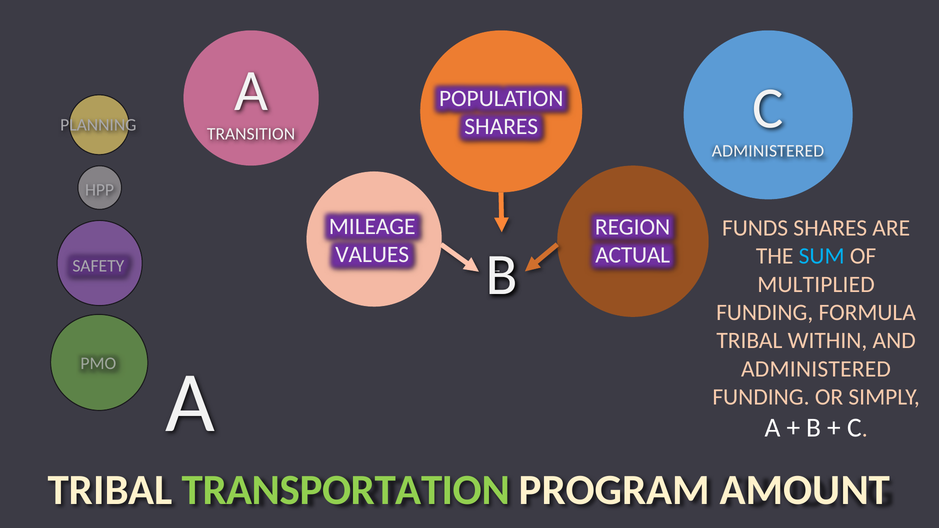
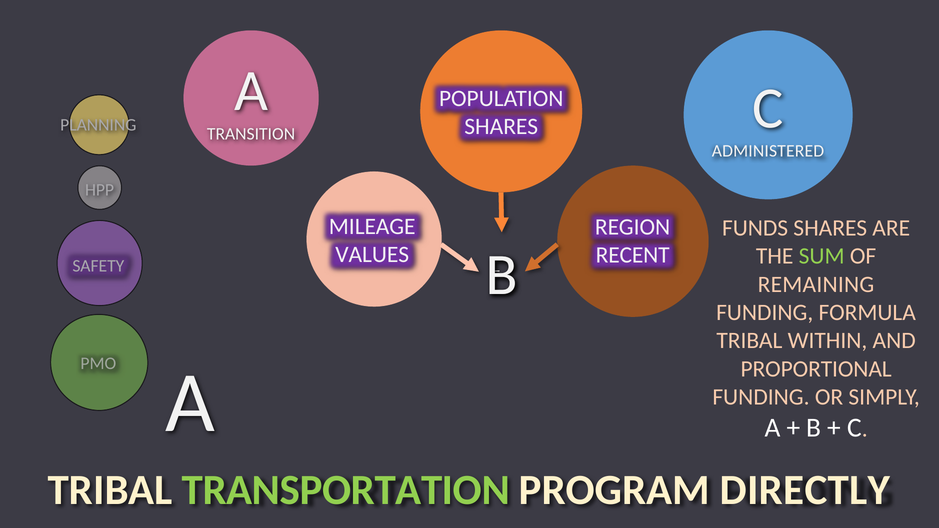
ACTUAL: ACTUAL -> RECENT
SUM colour: light blue -> light green
MULTIPLIED: MULTIPLIED -> REMAINING
ADMINISTERED at (816, 369): ADMINISTERED -> PROPORTIONAL
AMOUNT: AMOUNT -> DIRECTLY
